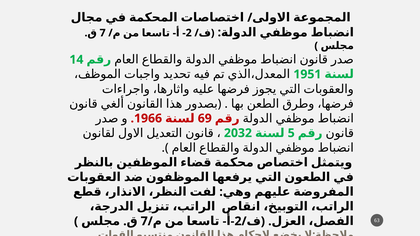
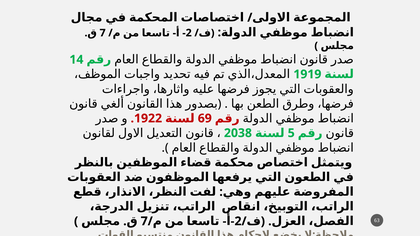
1951: 1951 -> 1919
1966: 1966 -> 1922
2032: 2032 -> 2038
